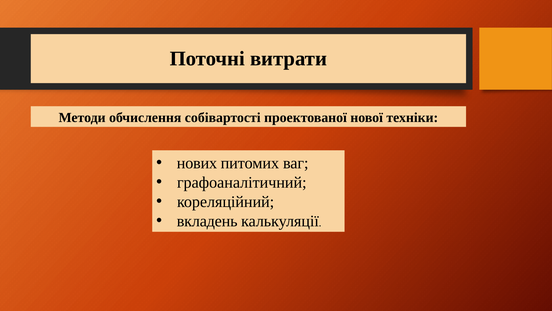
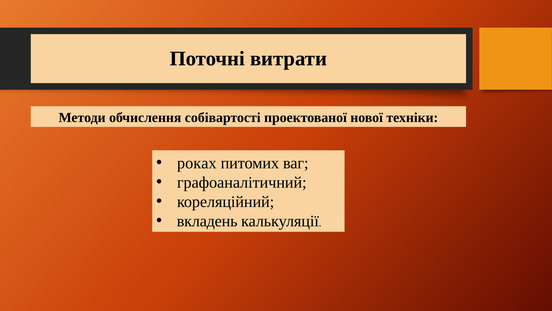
нових: нових -> роках
